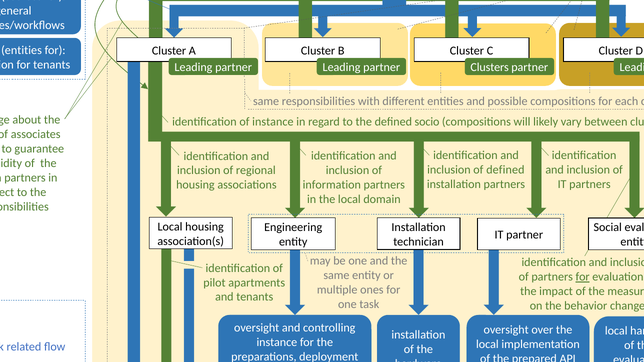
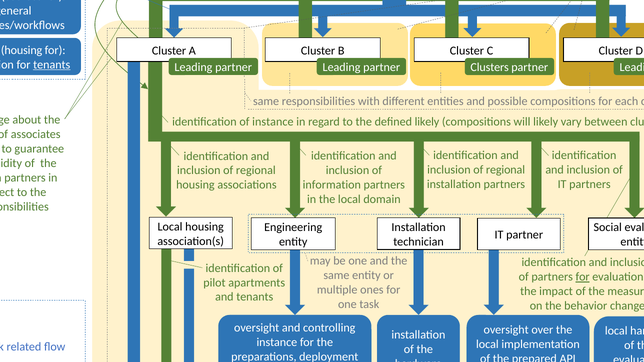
entities at (22, 50): entities -> housing
tenants at (52, 65) underline: none -> present
defined socio: socio -> likely
defined at (505, 170): defined -> regional
